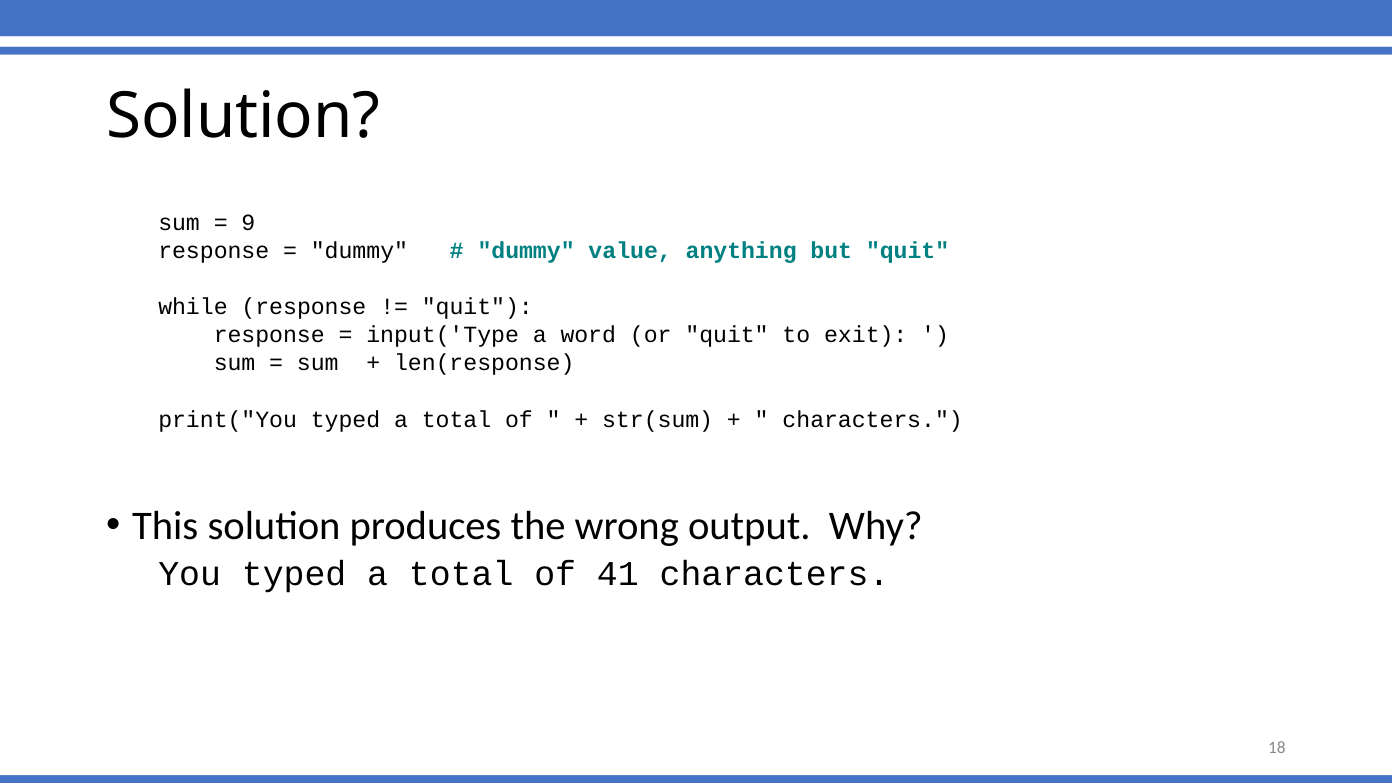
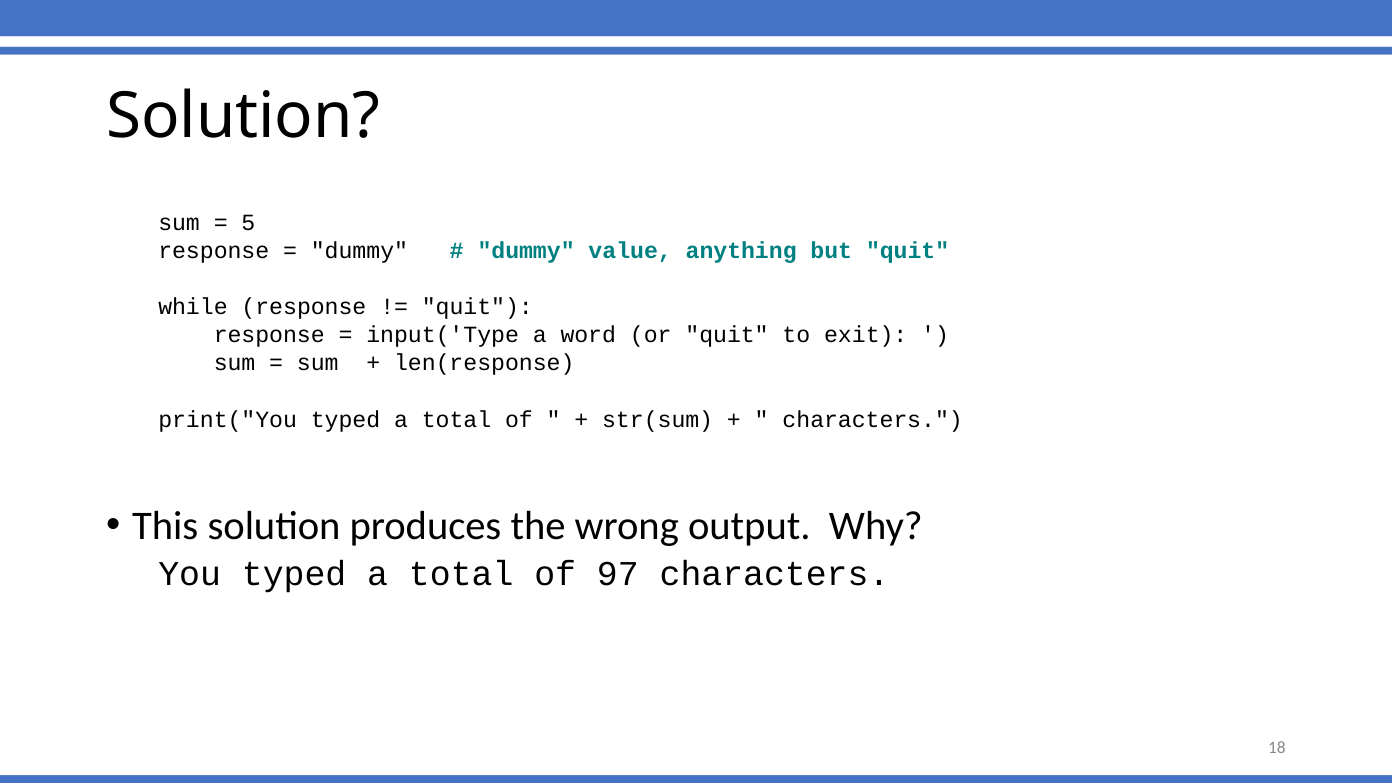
9: 9 -> 5
41: 41 -> 97
